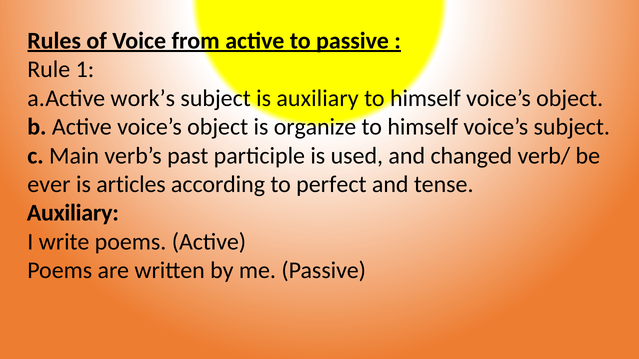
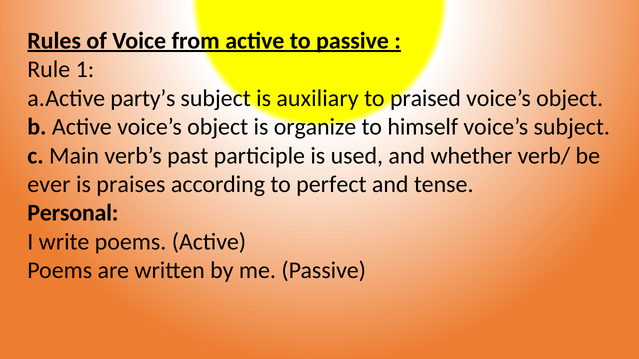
work’s: work’s -> party’s
himself at (425, 98): himself -> praised
changed: changed -> whether
articles: articles -> praises
Auxiliary at (73, 213): Auxiliary -> Personal
